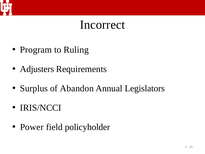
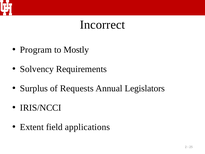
Ruling: Ruling -> Mostly
Adjusters: Adjusters -> Solvency
Abandon: Abandon -> Requests
Power: Power -> Extent
policyholder: policyholder -> applications
